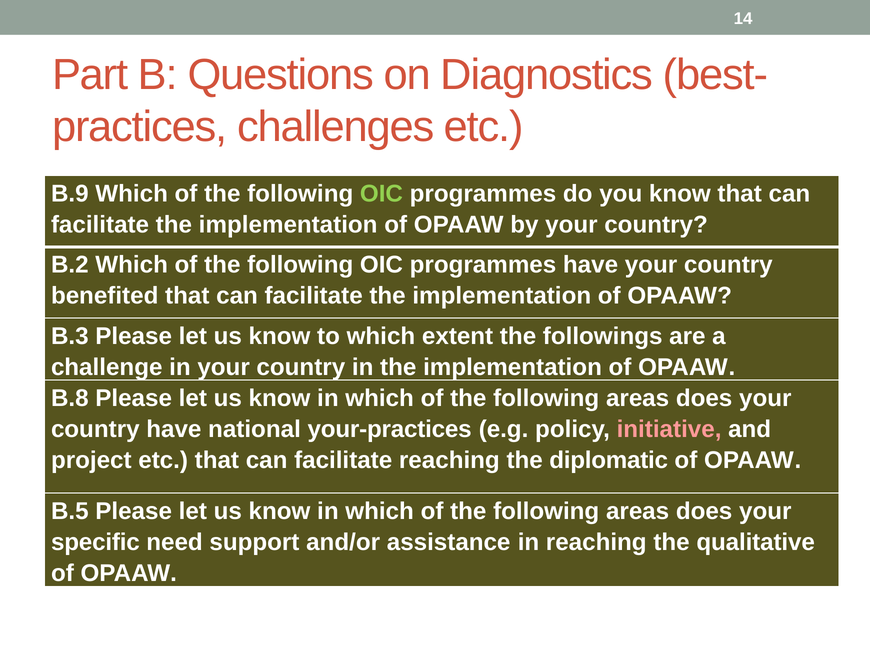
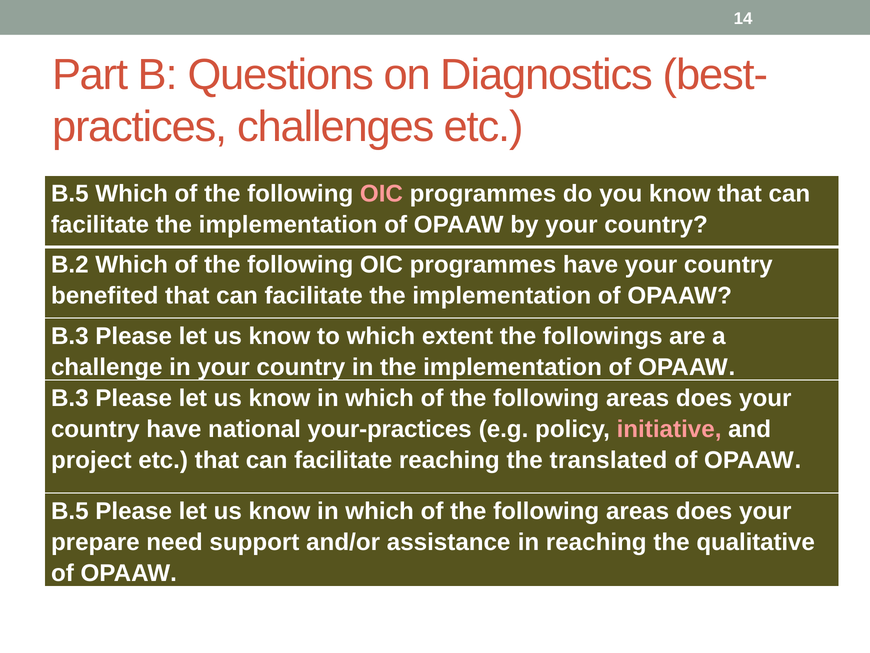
B.9 at (70, 193): B.9 -> B.5
OIC at (381, 193) colour: light green -> pink
B.8 at (70, 398): B.8 -> B.3
diplomatic: diplomatic -> translated
specific: specific -> prepare
